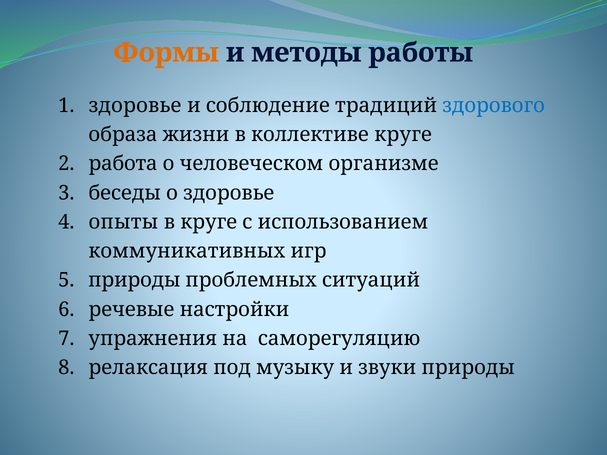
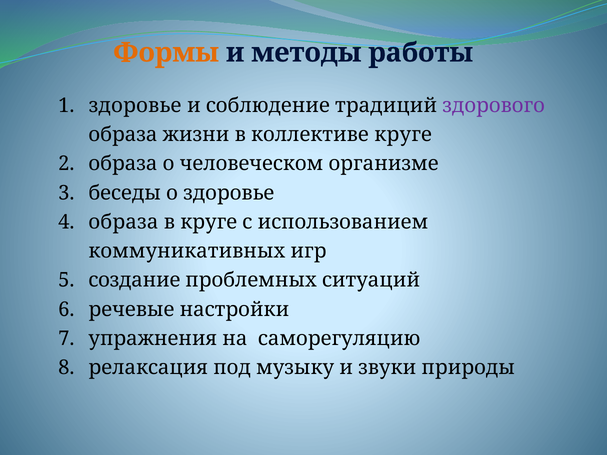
здорового colour: blue -> purple
работа at (123, 164): работа -> образа
опыты at (123, 222): опыты -> образа
природы at (134, 280): природы -> создание
